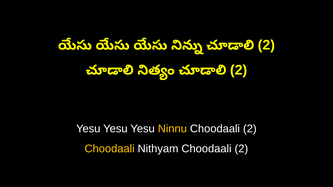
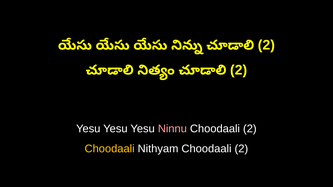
Ninnu colour: yellow -> pink
